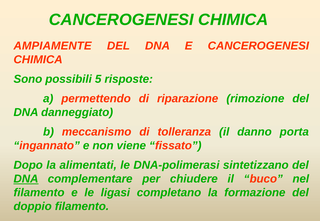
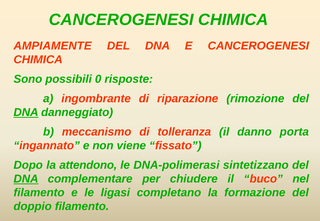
5: 5 -> 0
permettendo: permettendo -> ingombrante
DNA at (26, 113) underline: none -> present
alimentati: alimentati -> attendono
